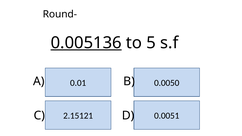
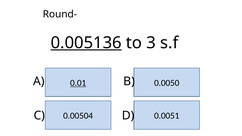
5: 5 -> 3
0.01 underline: none -> present
2.15121: 2.15121 -> 0.00504
